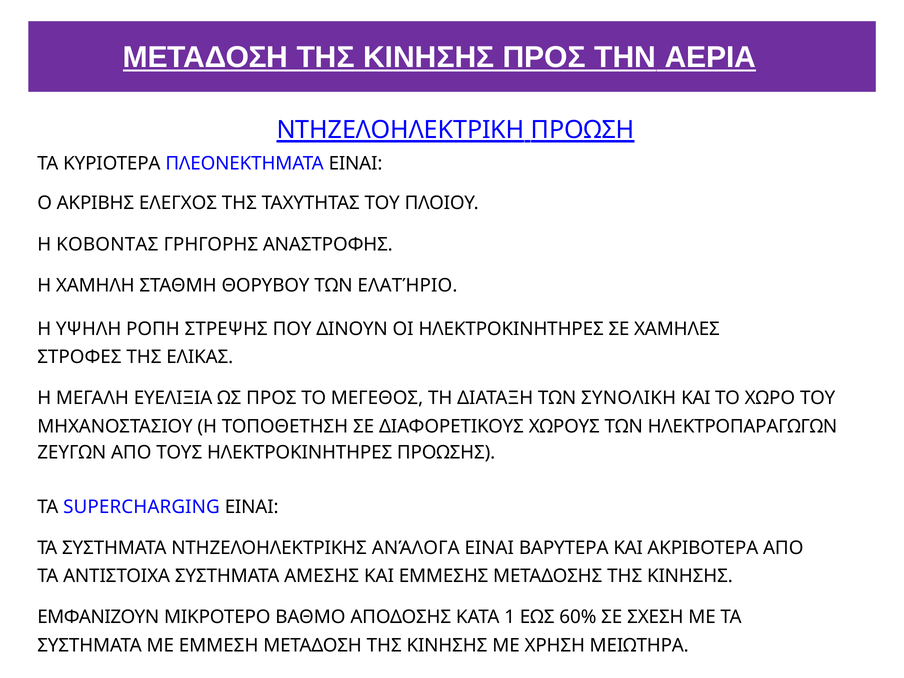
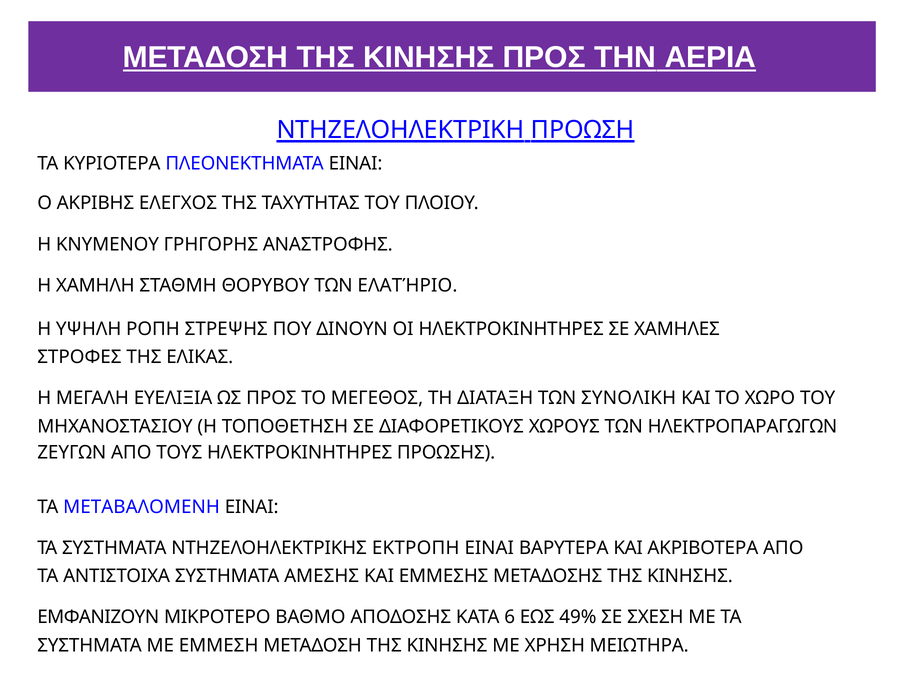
ΚΟΒΟΝΤΑΣ: ΚΟΒΟΝΤΑΣ -> ΚΝΥΜΕΝΟΥ
SUPERCHARGING: SUPERCHARGING -> ΜΕΤΑΒΑΛΟΜΕΝΗ
ΑΝΆΛΟΓΑ: ΑΝΆΛΟΓΑ -> ΕΚΤΡΟΠΗ
1: 1 -> 6
60%: 60% -> 49%
